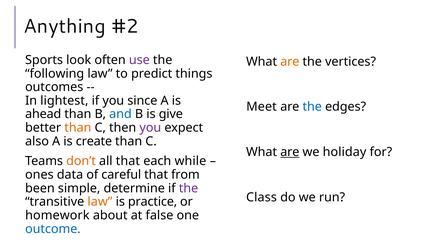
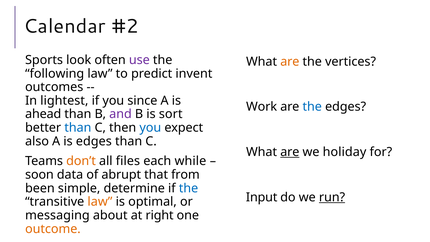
Anything: Anything -> Calendar
things: things -> invent
Meet: Meet -> Work
and colour: blue -> purple
give: give -> sort
than at (78, 128) colour: orange -> blue
you at (150, 128) colour: purple -> blue
is create: create -> edges
all that: that -> files
ones: ones -> soon
careful: careful -> abrupt
the at (189, 188) colour: purple -> blue
Class: Class -> Input
run underline: none -> present
practice: practice -> optimal
homework: homework -> messaging
false: false -> right
outcome colour: blue -> orange
